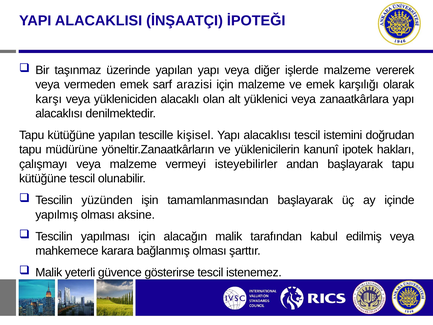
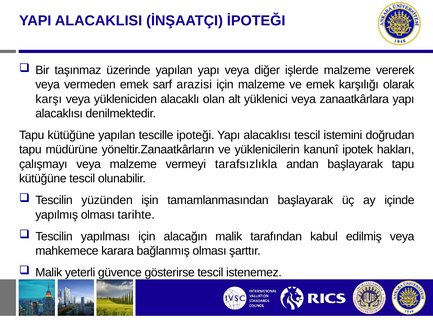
kişisel: kişisel -> ipoteği
isteyebilirler: isteyebilirler -> tarafsızlıkla
aksine: aksine -> tarihte
